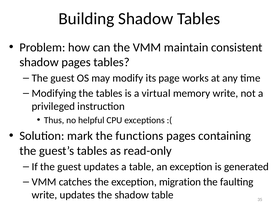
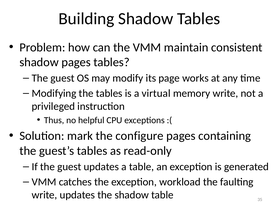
functions: functions -> configure
migration: migration -> workload
